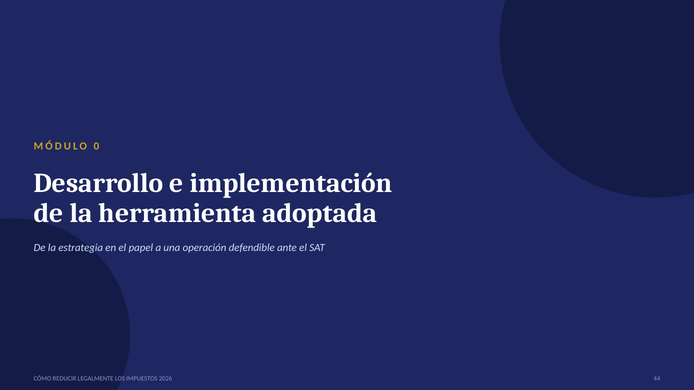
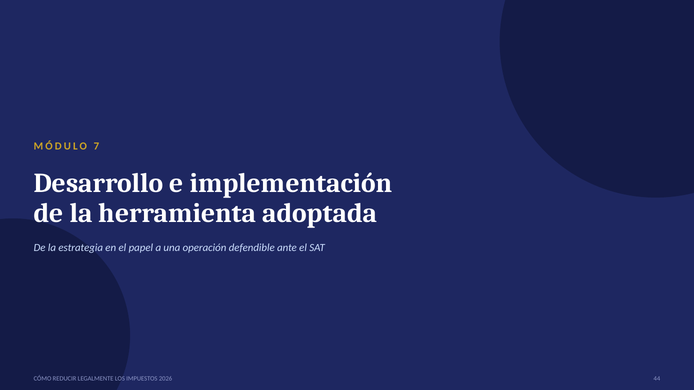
0: 0 -> 7
